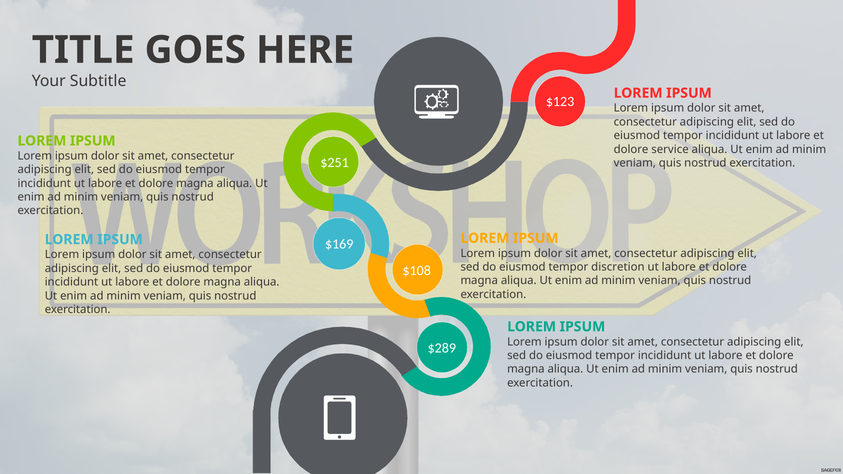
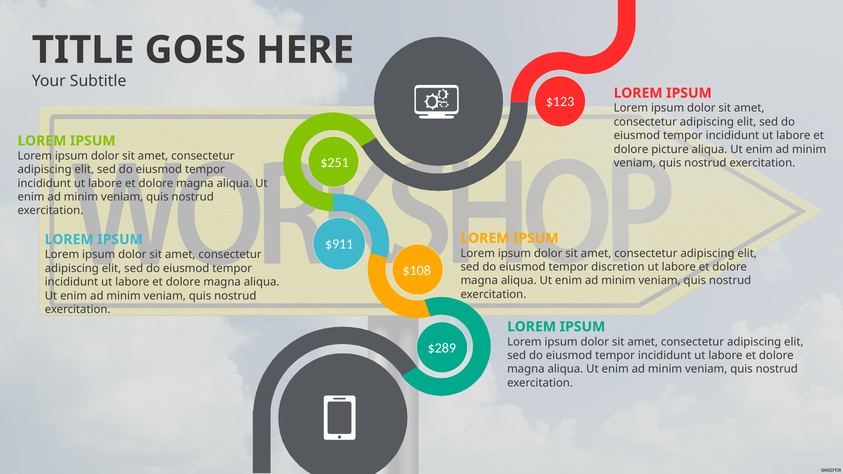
service: service -> picture
$169: $169 -> $911
